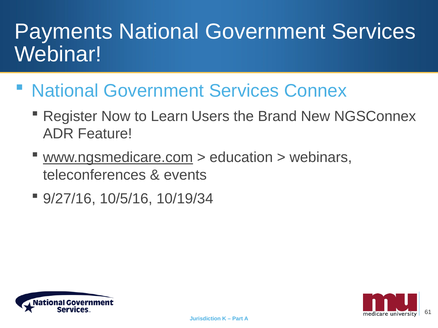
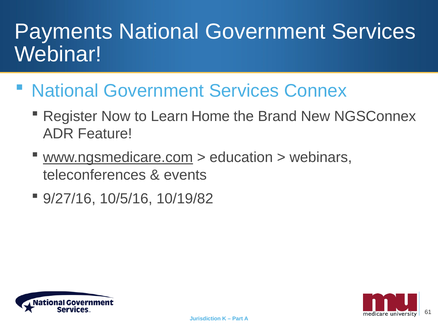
Users: Users -> Home
10/19/34: 10/19/34 -> 10/19/82
